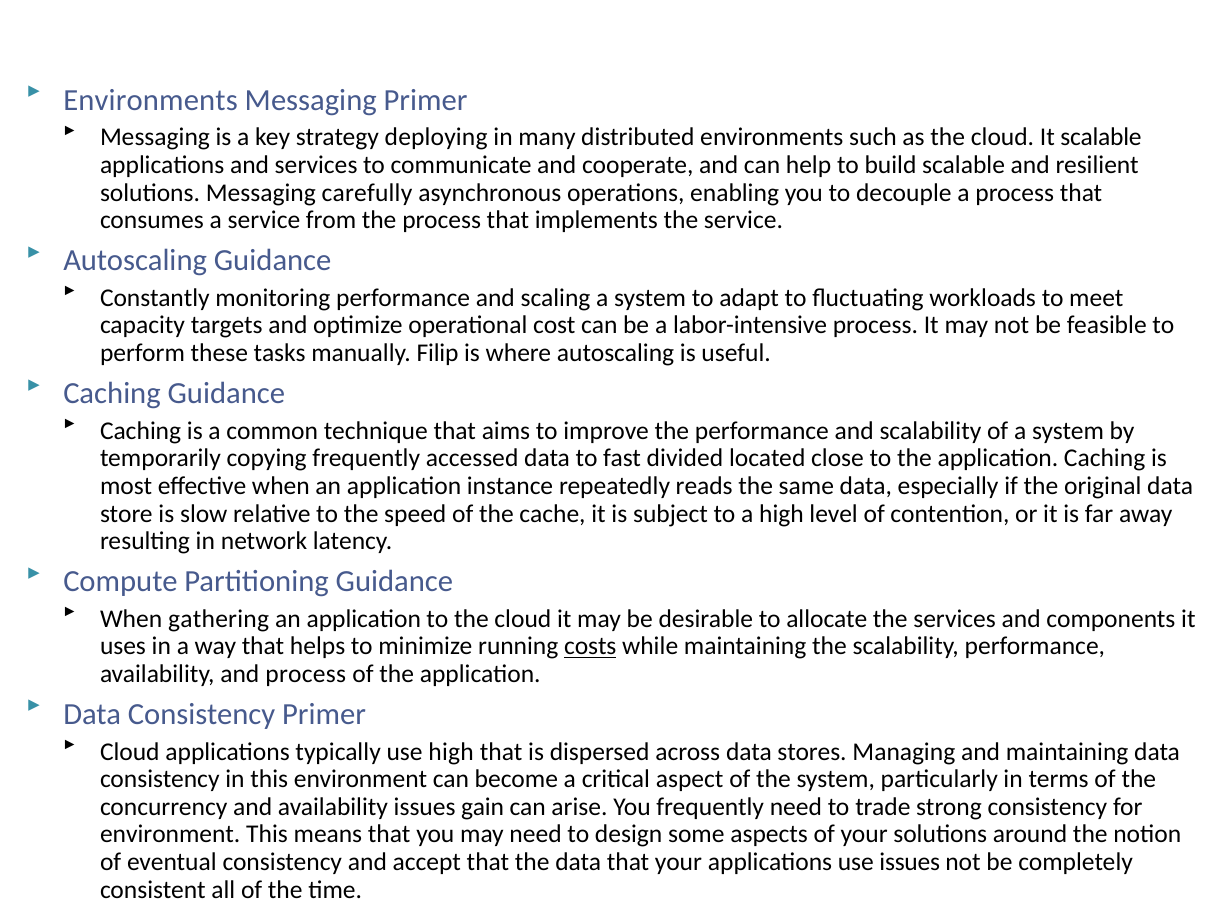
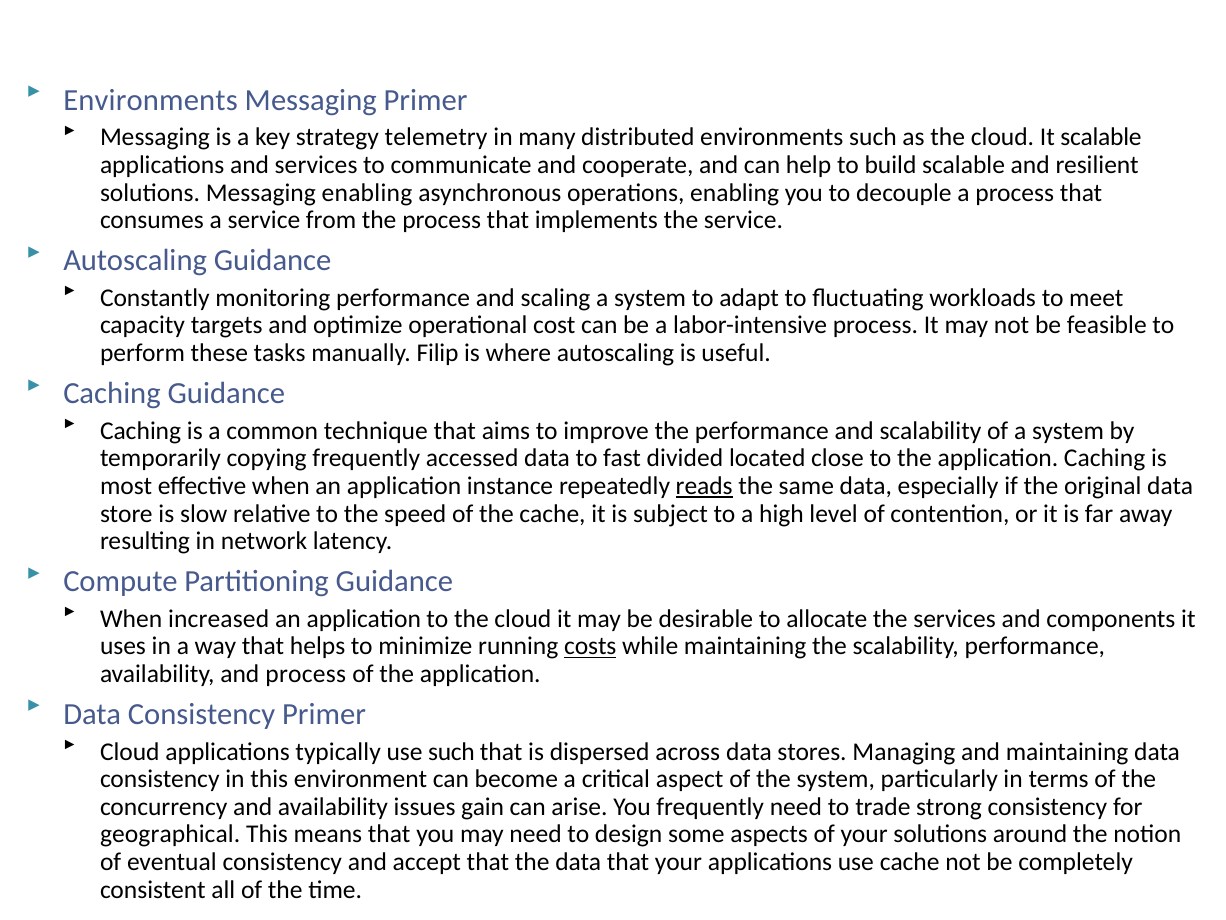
deploying: deploying -> telemetry
Messaging carefully: carefully -> enabling
reads underline: none -> present
gathering: gathering -> increased
use high: high -> such
environment at (170, 834): environment -> geographical
use issues: issues -> cache
